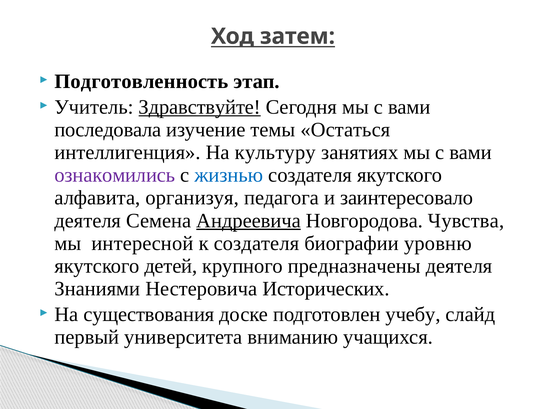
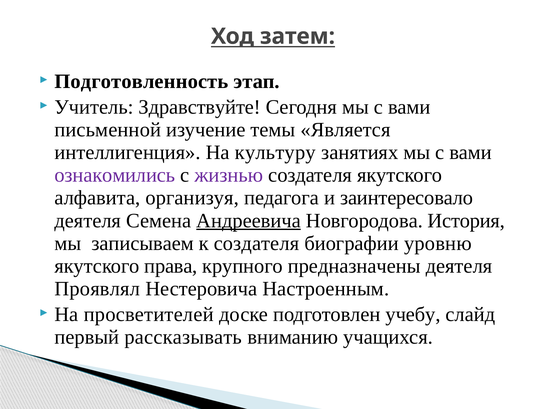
Здравствуйте underline: present -> none
последовала: последовала -> письменной
Остаться: Остаться -> Является
жизнью colour: blue -> purple
Чувства: Чувства -> История
интересной: интересной -> записываем
детей: детей -> права
Знаниями: Знаниями -> Проявлял
Исторических: Исторических -> Настроенным
существования: существования -> просветителей
университета: университета -> рассказывать
